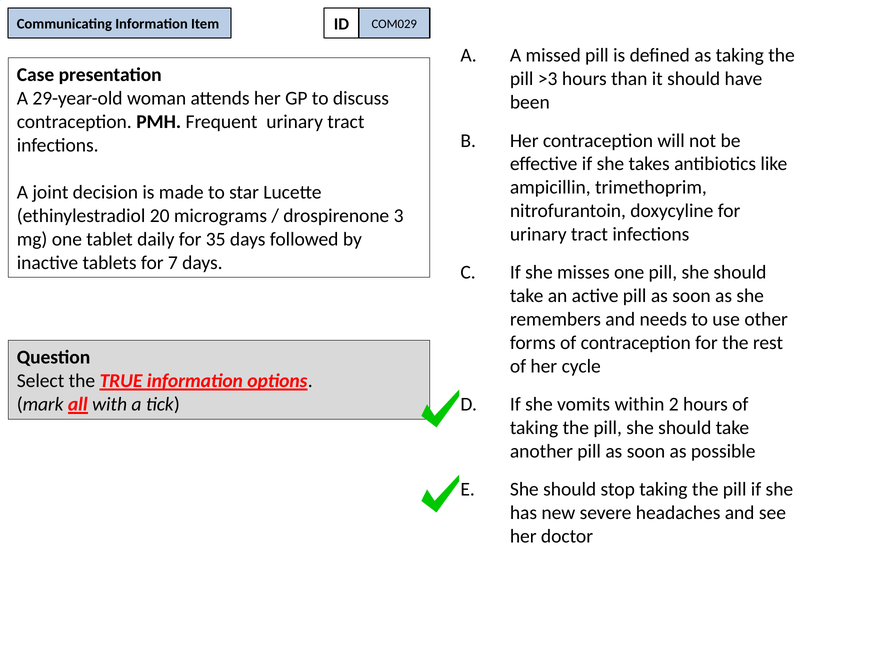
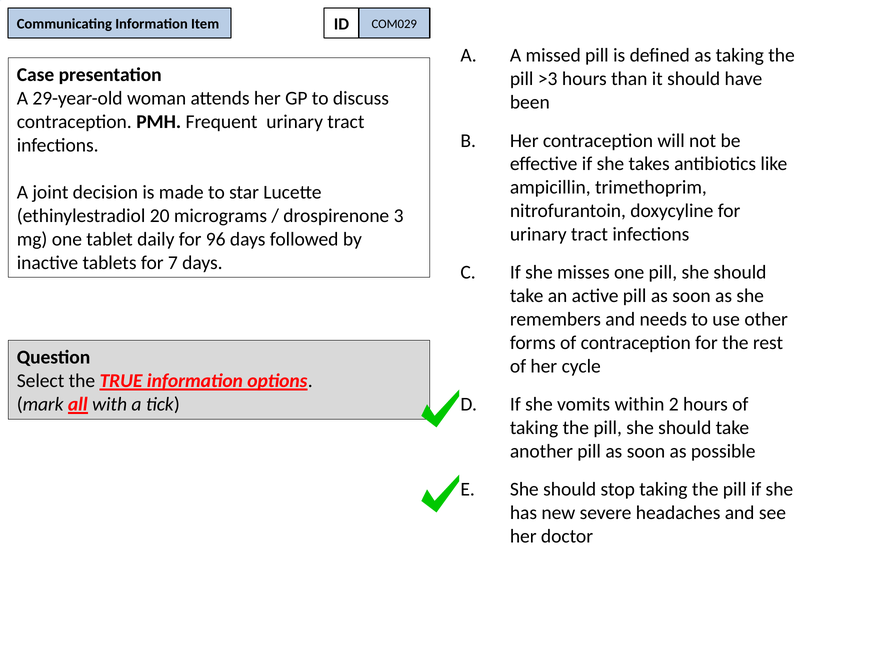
35: 35 -> 96
